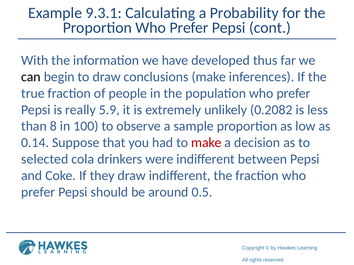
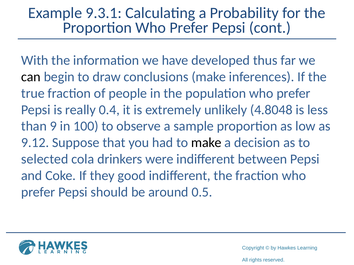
5.9: 5.9 -> 0.4
0.2082: 0.2082 -> 4.8048
8: 8 -> 9
0.14: 0.14 -> 9.12
make at (206, 143) colour: red -> black
they draw: draw -> good
